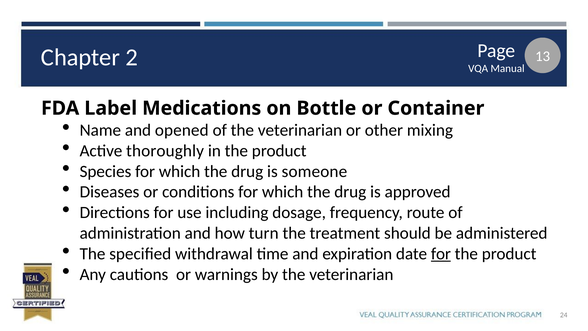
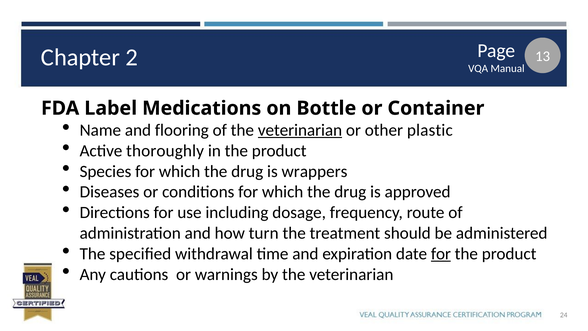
opened: opened -> flooring
veterinarian at (300, 130) underline: none -> present
mixing: mixing -> plastic
someone: someone -> wrappers
